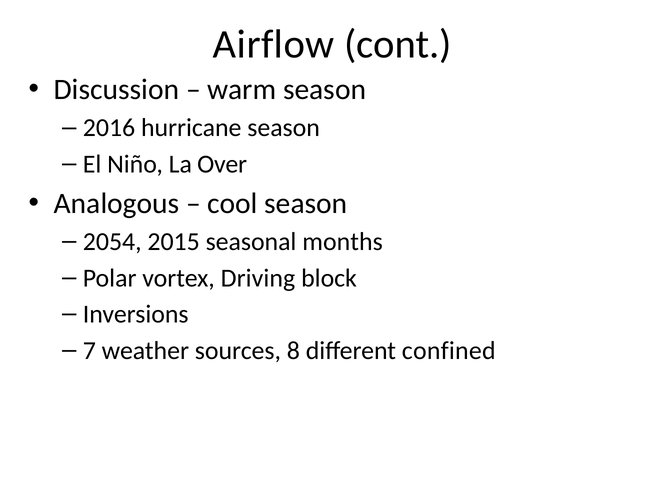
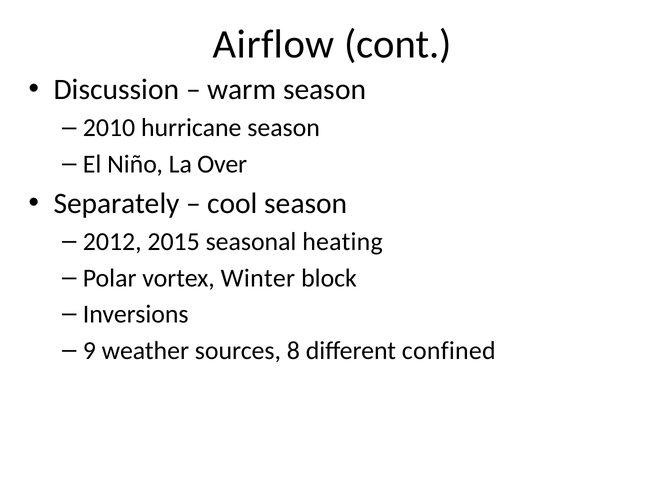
2016: 2016 -> 2010
Analogous: Analogous -> Separately
2054: 2054 -> 2012
months: months -> heating
Driving: Driving -> Winter
7: 7 -> 9
